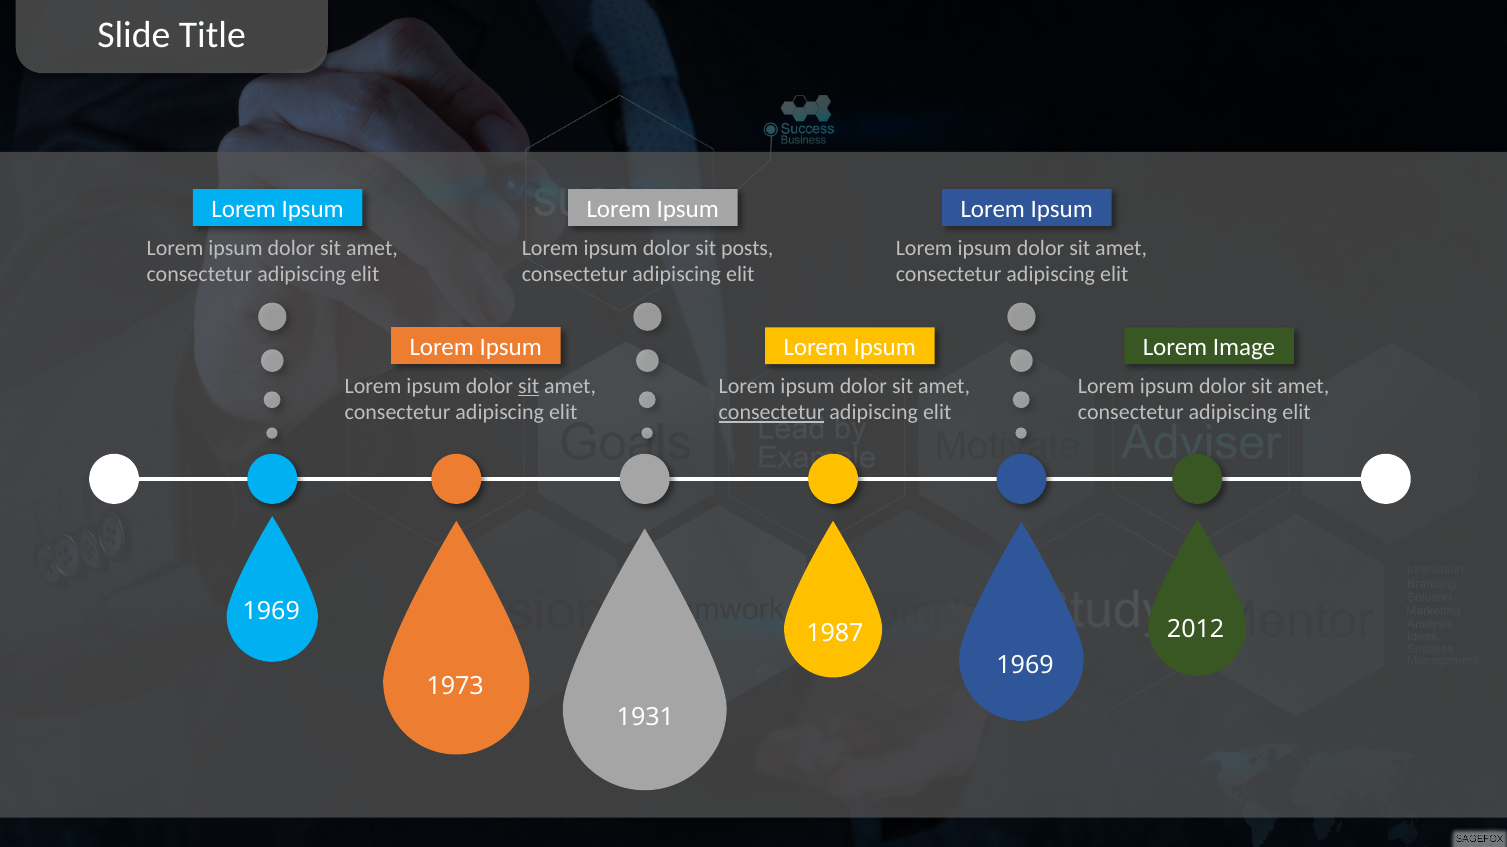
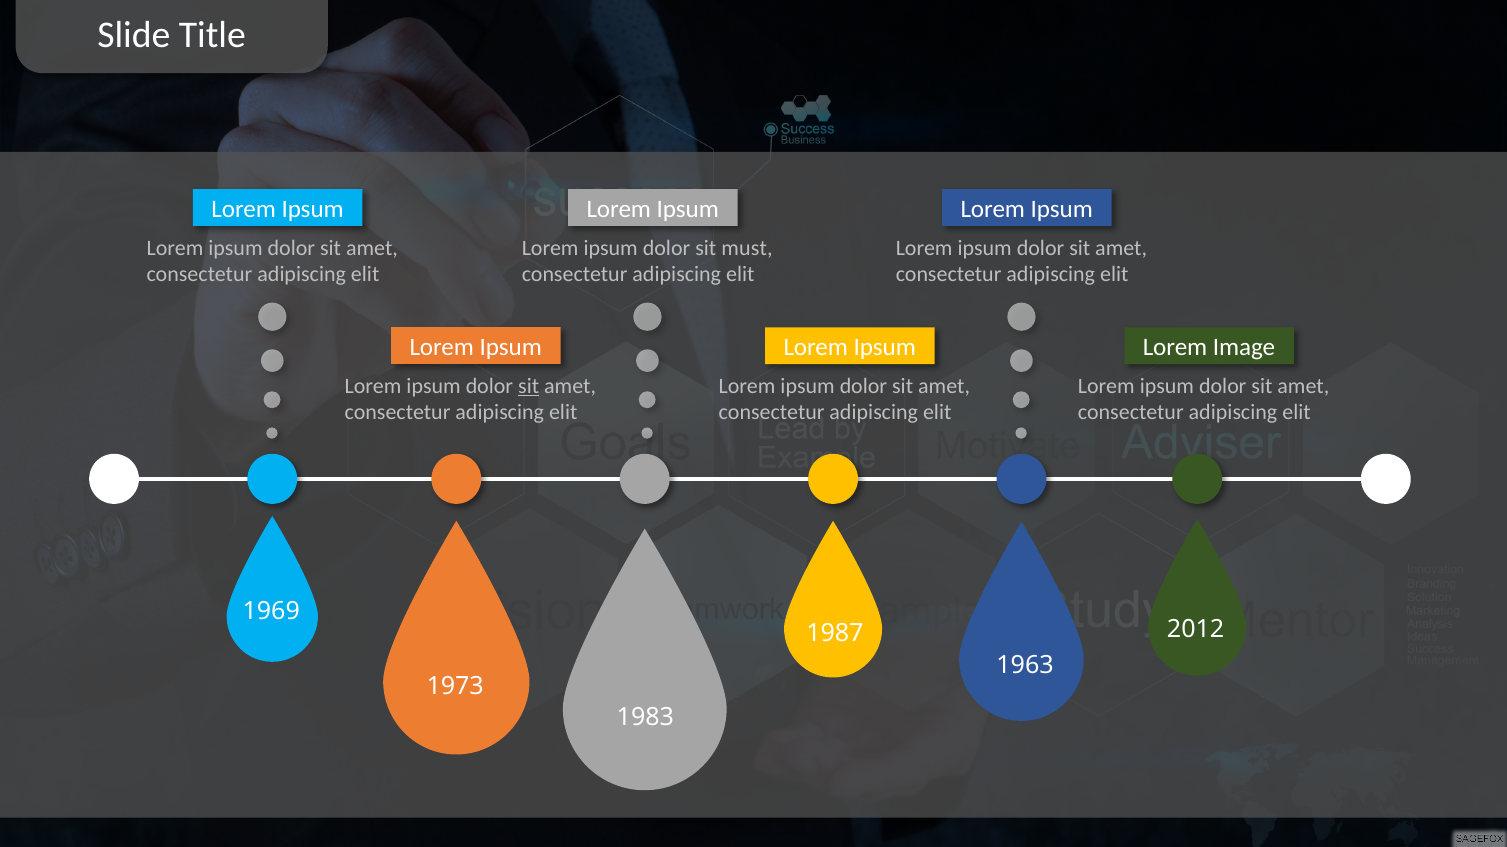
posts: posts -> must
consectetur at (772, 413) underline: present -> none
1969 at (1025, 665): 1969 -> 1963
1931: 1931 -> 1983
